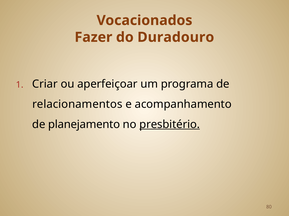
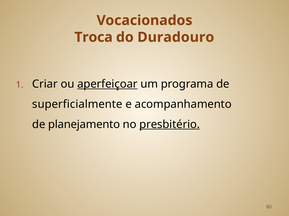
Fazer: Fazer -> Troca
aperfeiçoar underline: none -> present
relacionamentos: relacionamentos -> superficialmente
